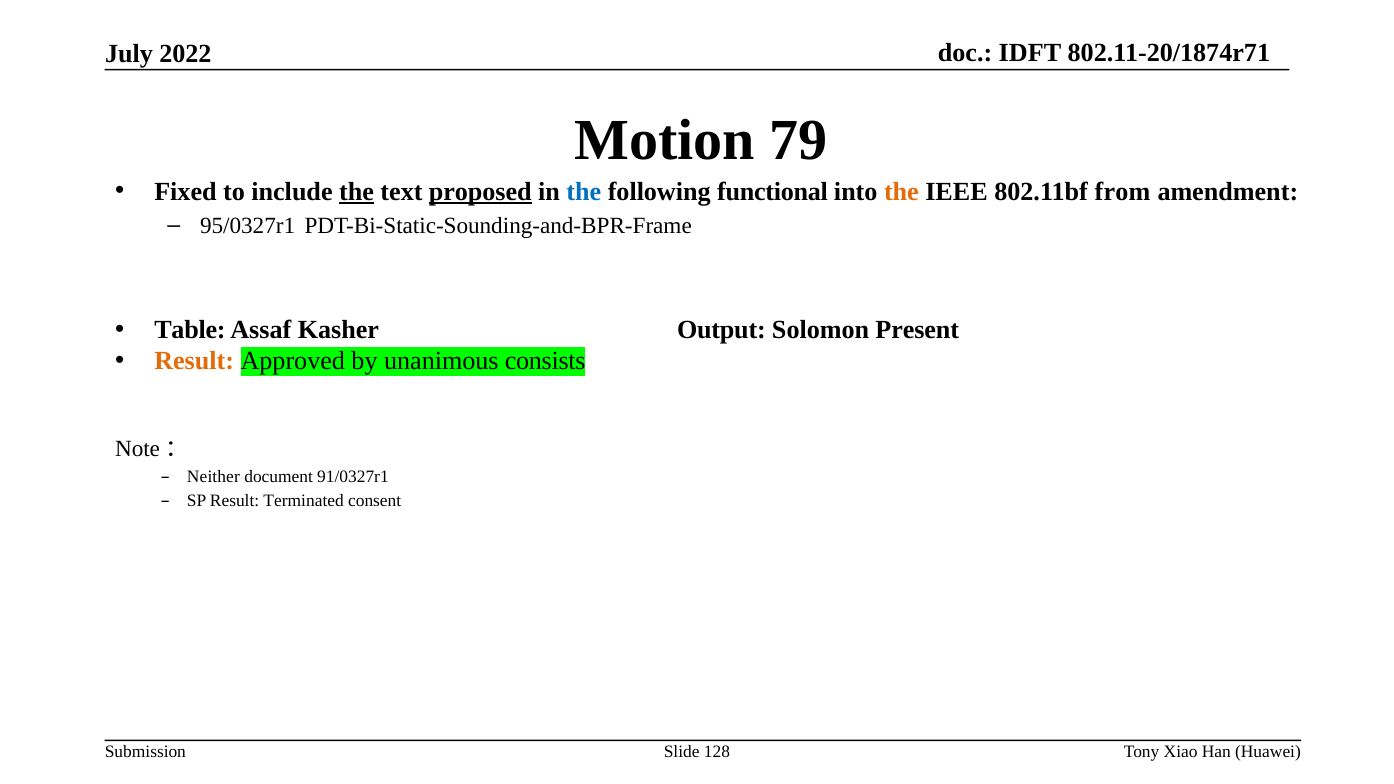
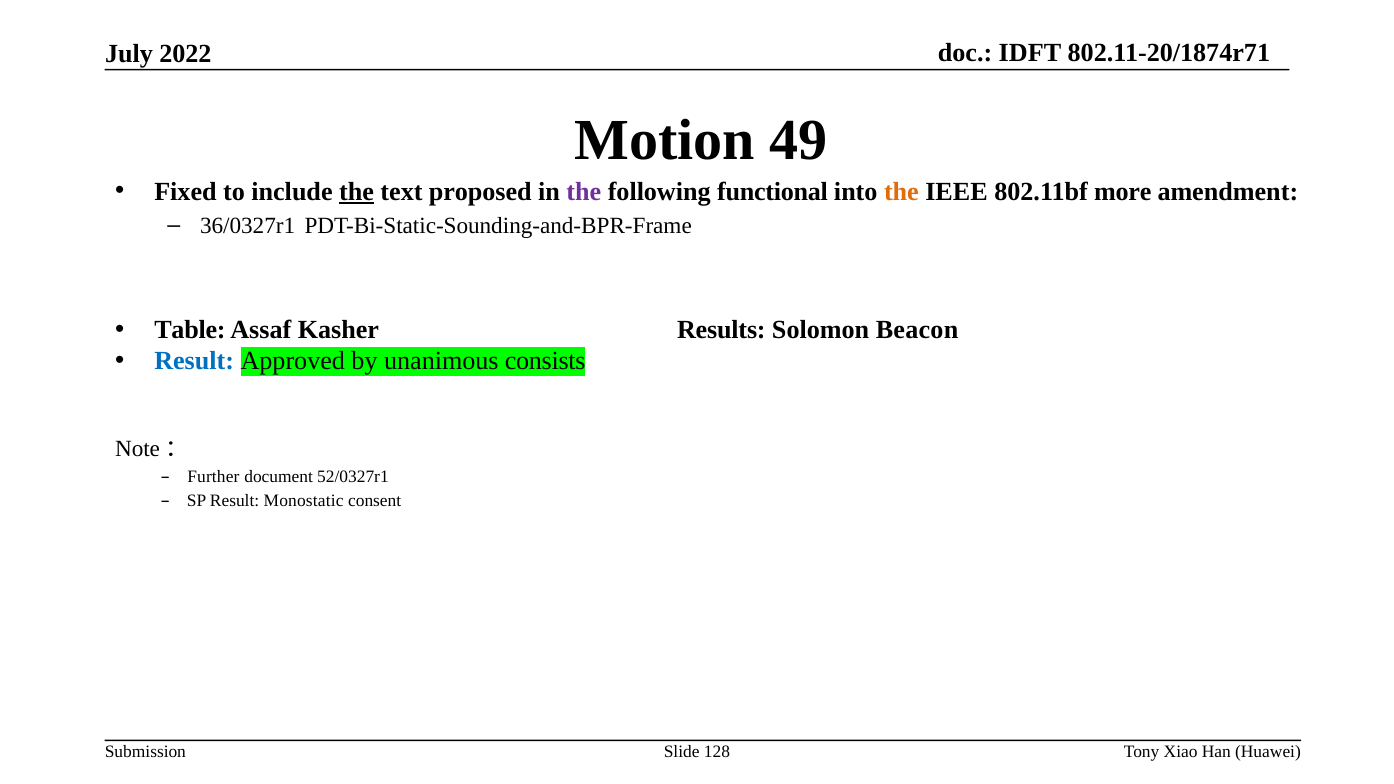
79: 79 -> 49
proposed underline: present -> none
the at (584, 192) colour: blue -> purple
from: from -> more
95/0327r1: 95/0327r1 -> 36/0327r1
Output: Output -> Results
Present: Present -> Beacon
Result at (194, 361) colour: orange -> blue
Neither: Neither -> Further
91/0327r1: 91/0327r1 -> 52/0327r1
Terminated: Terminated -> Monostatic
